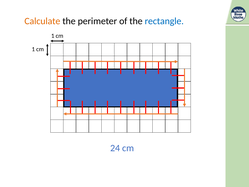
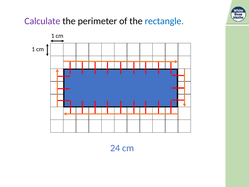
Calculate colour: orange -> purple
